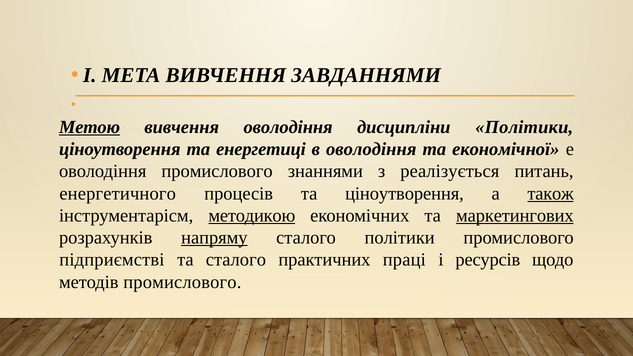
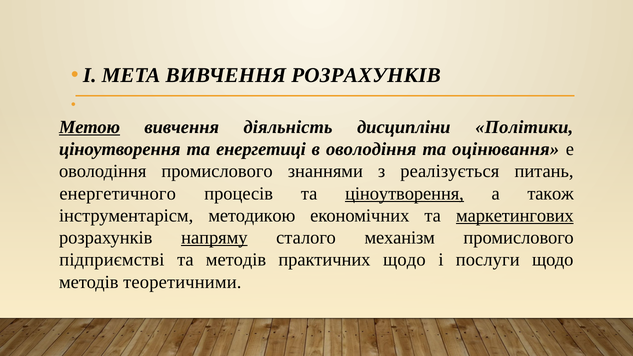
ВИВЧЕННЯ ЗАВДАННЯМИ: ЗАВДАННЯМИ -> РОЗРАХУНКІВ
вивчення оволодіння: оволодіння -> діяльність
економічної: економічної -> оцінювання
ціноутворення at (404, 193) underline: none -> present
також underline: present -> none
методикою underline: present -> none
сталого політики: політики -> механізм
та сталого: сталого -> методів
практичних праці: праці -> щодо
ресурсів: ресурсів -> послуги
методів промислового: промислового -> теоретичними
